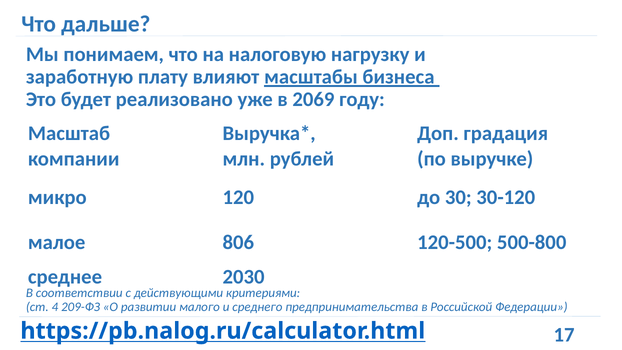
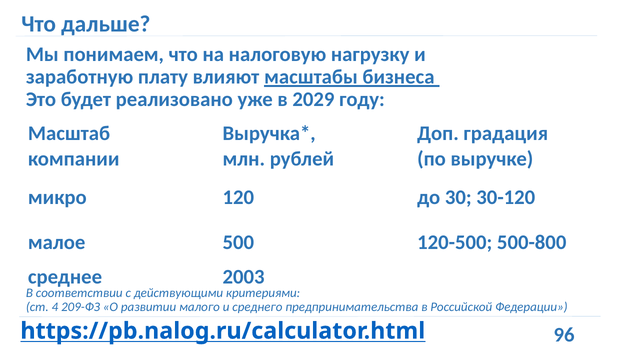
2069: 2069 -> 2029
806: 806 -> 500
2030: 2030 -> 2003
17: 17 -> 96
